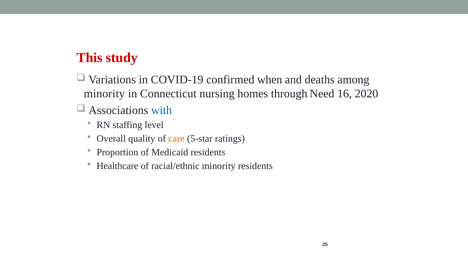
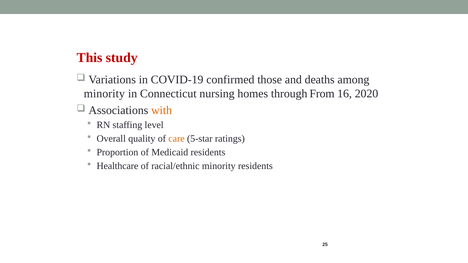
when: when -> those
Need: Need -> From
with colour: blue -> orange
